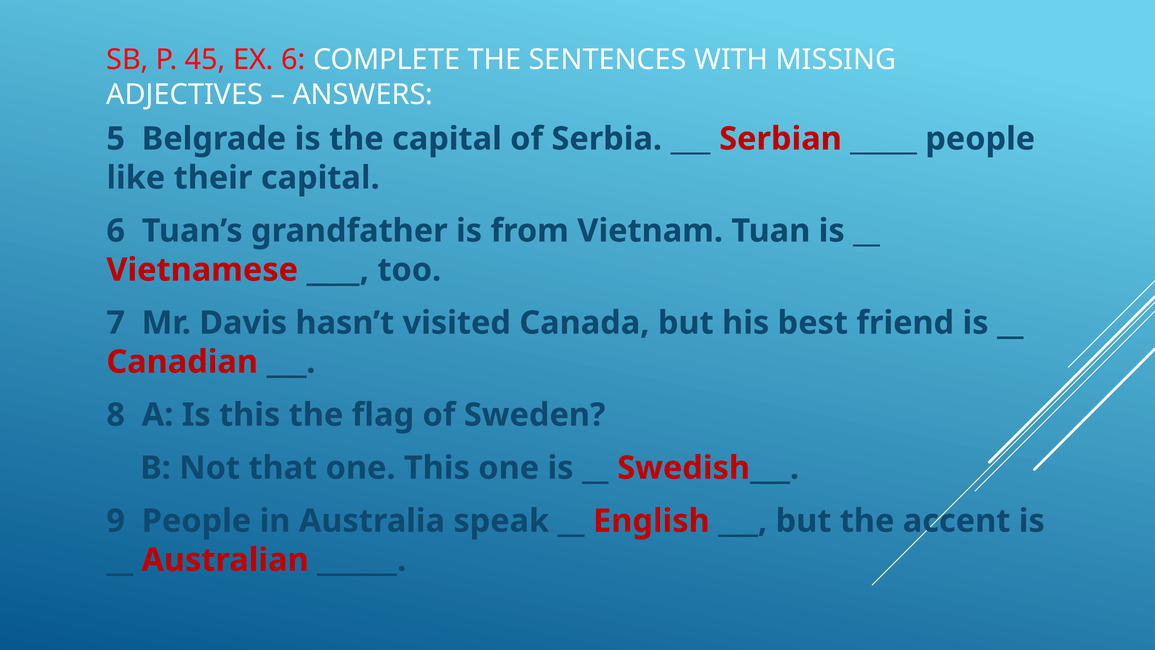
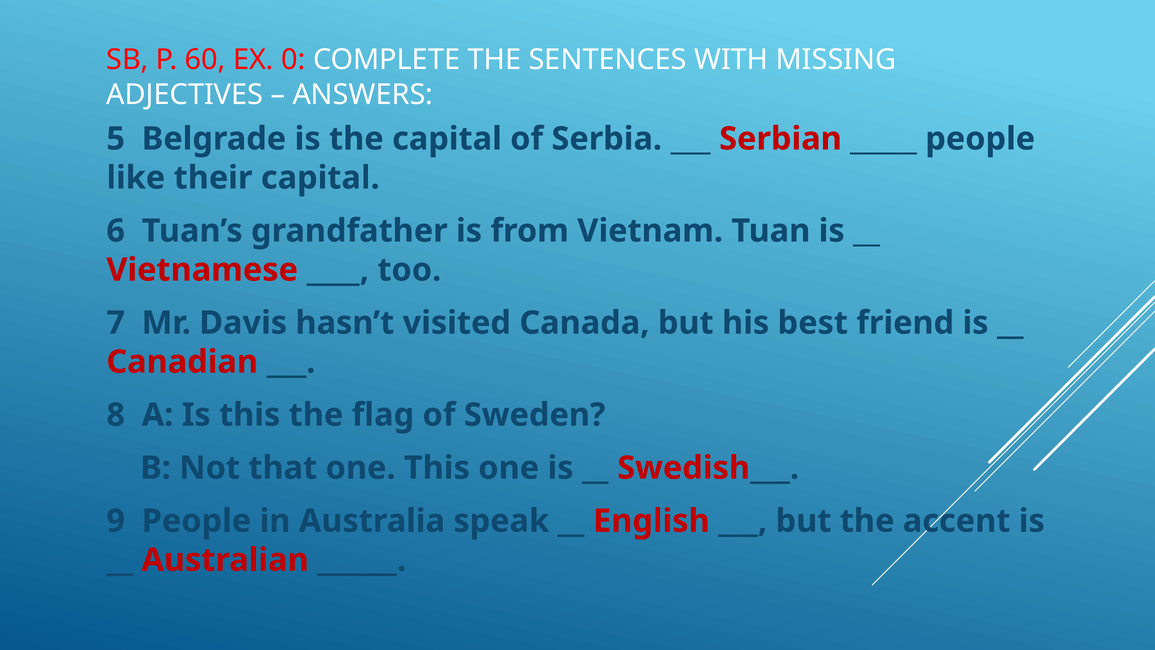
45: 45 -> 60
EX 6: 6 -> 0
